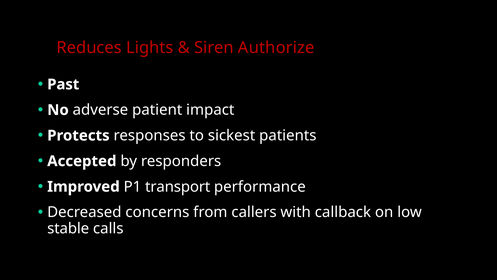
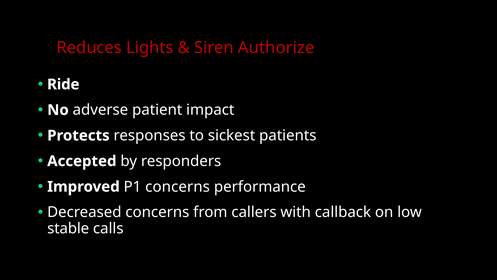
Past: Past -> Ride
P1 transport: transport -> concerns
